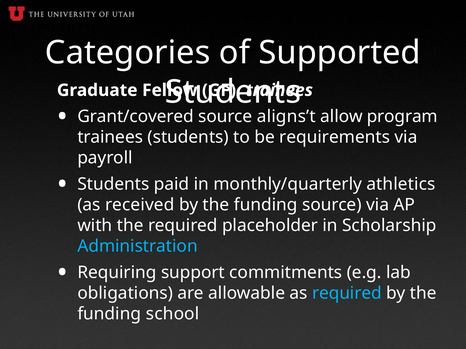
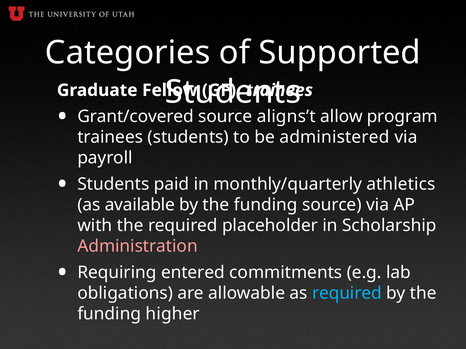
requirements: requirements -> administered
received: received -> available
Administration colour: light blue -> pink
support: support -> entered
school: school -> higher
